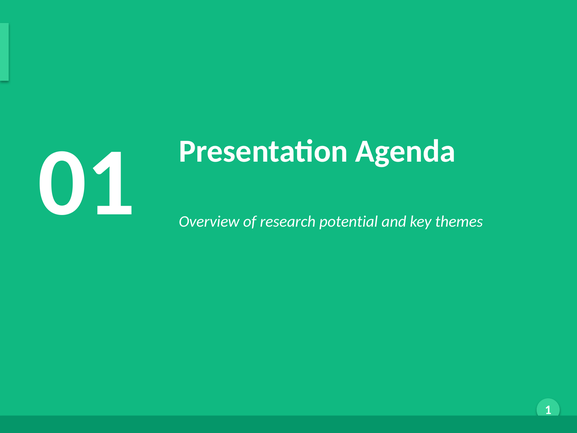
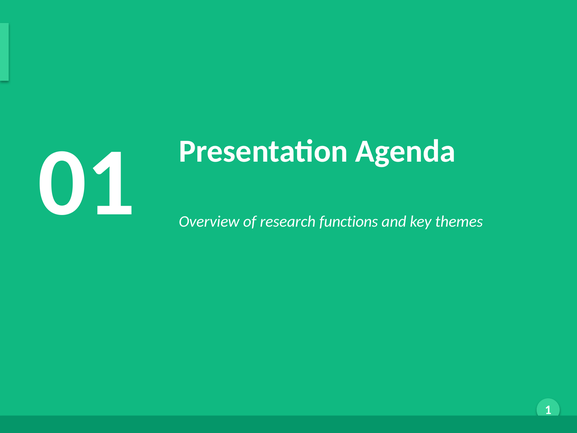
potential: potential -> functions
